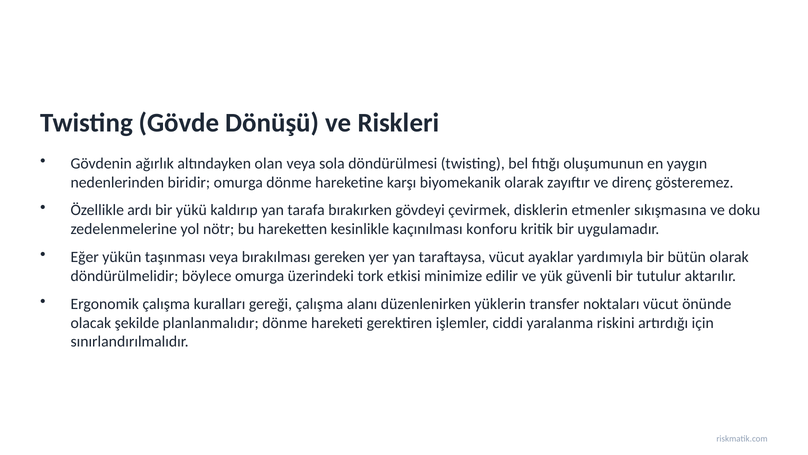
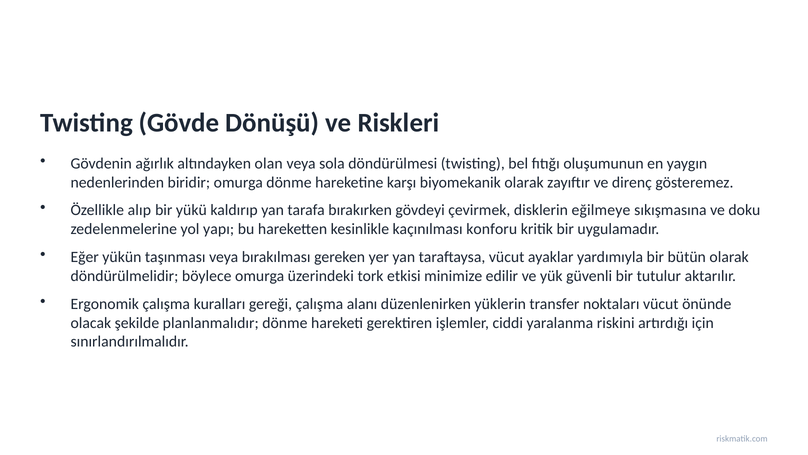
ardı: ardı -> alıp
etmenler: etmenler -> eğilmeye
nötr: nötr -> yapı
